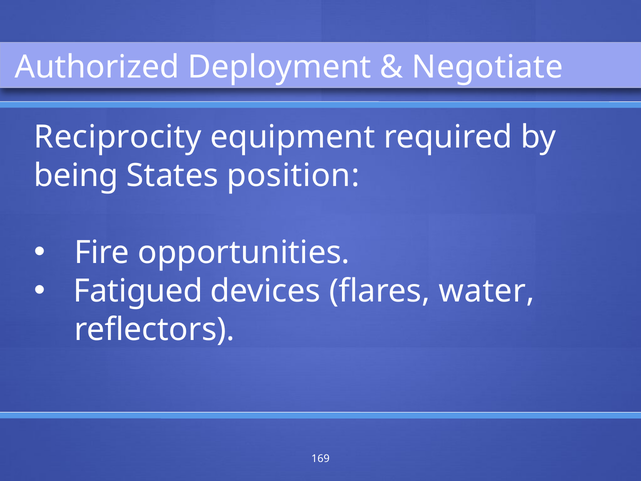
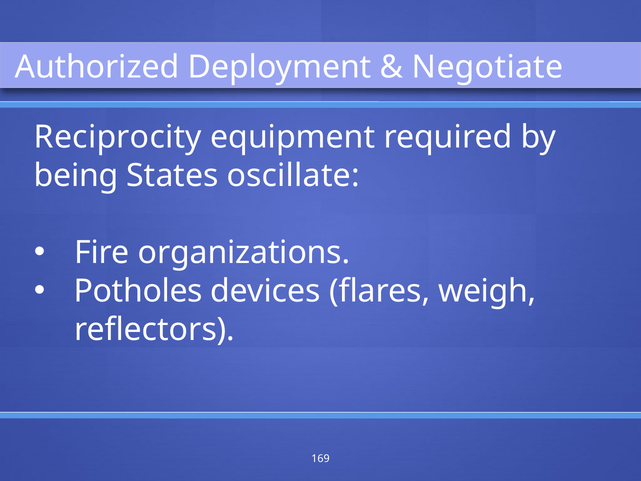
position: position -> oscillate
opportunities: opportunities -> organizations
Fatigued: Fatigued -> Potholes
water: water -> weigh
